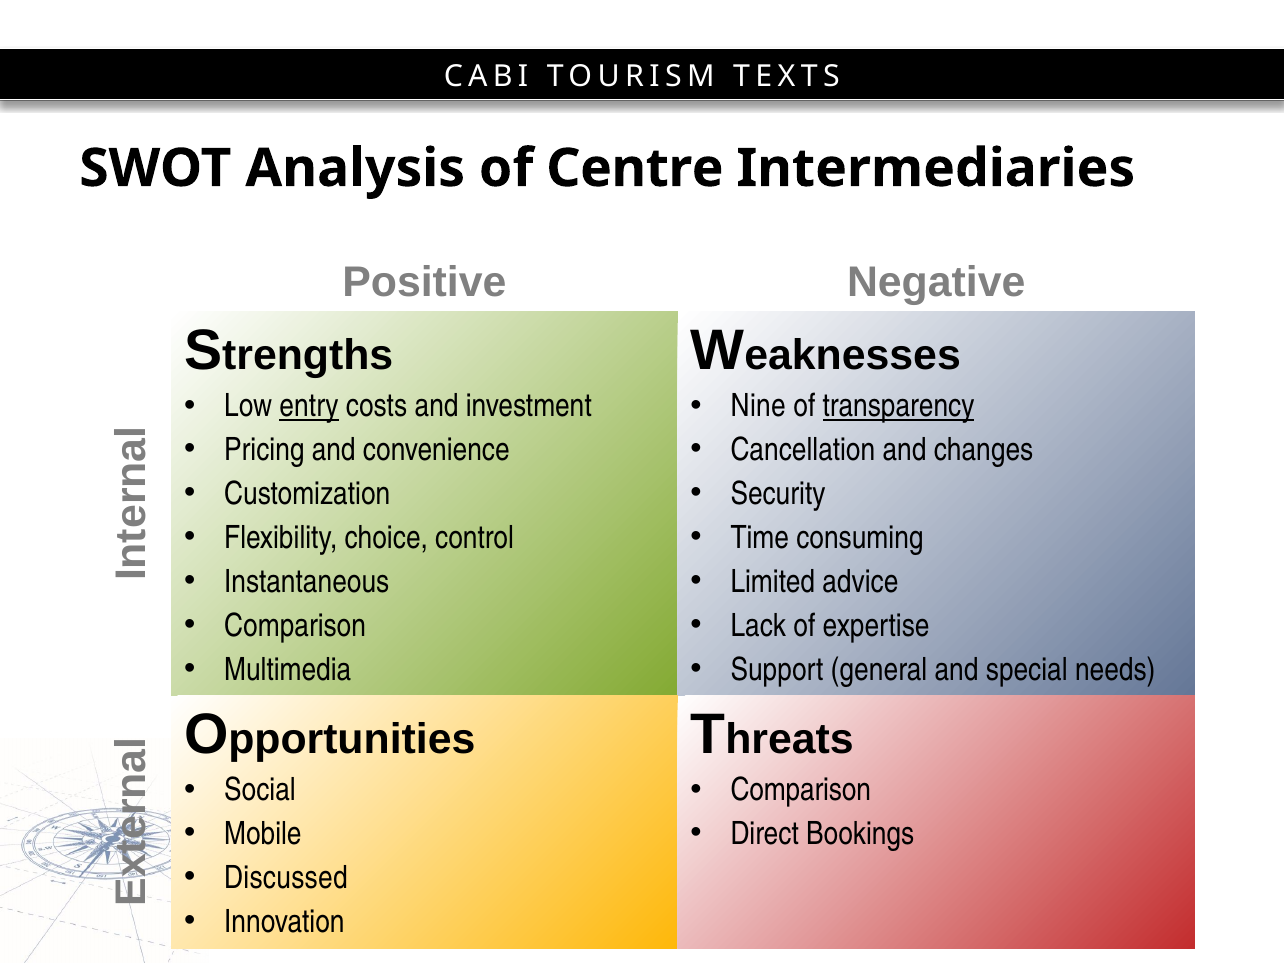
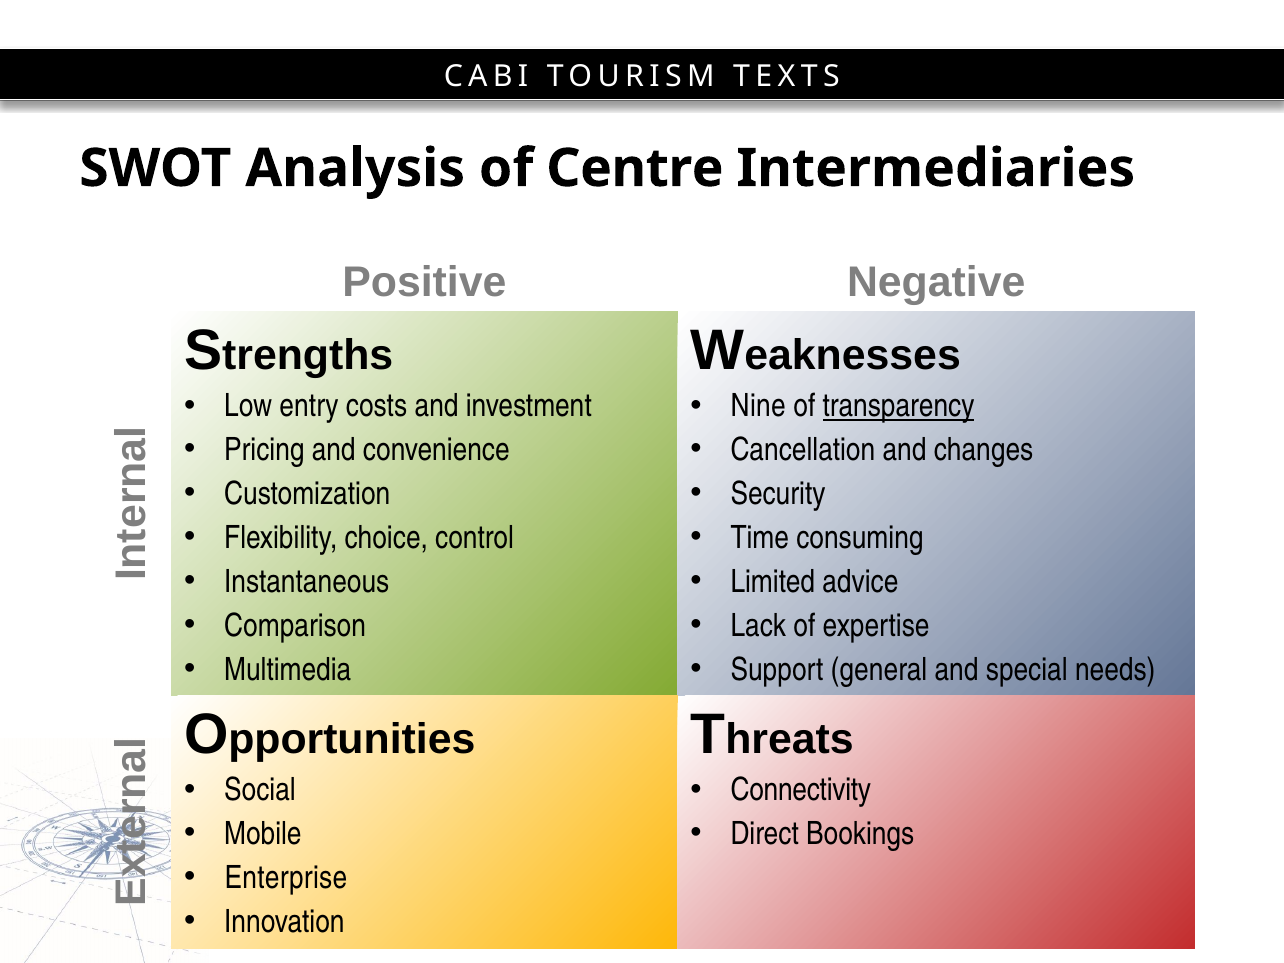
entry underline: present -> none
Comparison at (801, 790): Comparison -> Connectivity
Discussed: Discussed -> Enterprise
